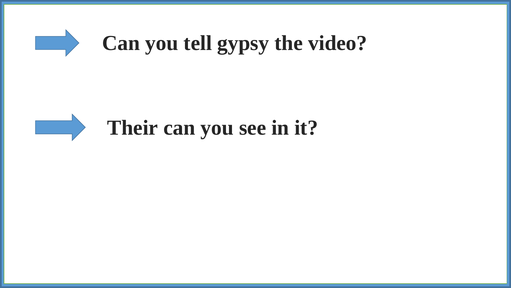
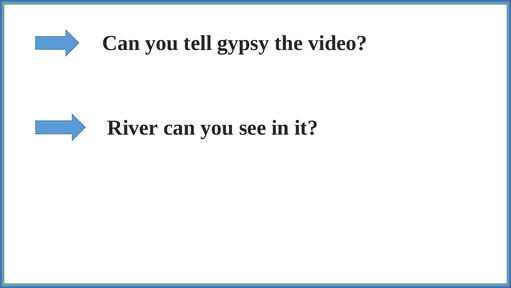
Their: Their -> River
